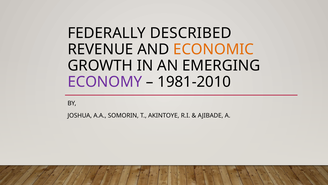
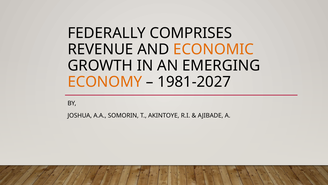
DESCRIBED: DESCRIBED -> COMPRISES
ECONOMY colour: purple -> orange
1981-2010: 1981-2010 -> 1981-2027
